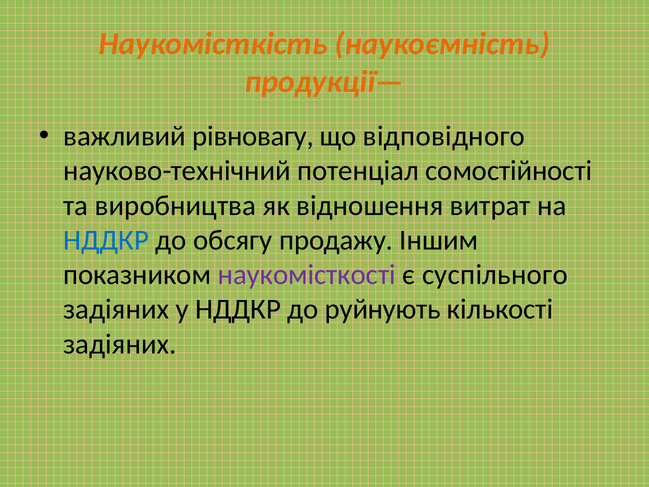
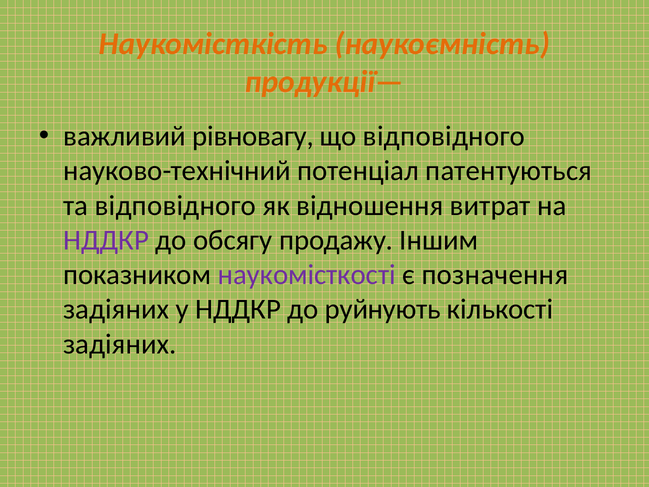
сомостійності: сомостійності -> патентуються
та виробництва: виробництва -> відповідного
НДДКР at (106, 240) colour: blue -> purple
суспільного: суспільного -> позначення
